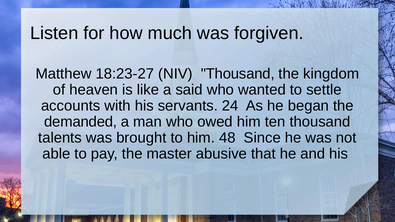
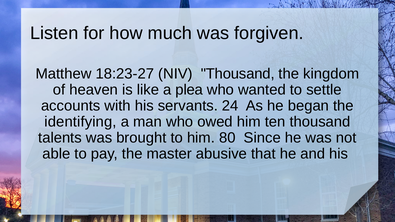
said: said -> plea
demanded: demanded -> identifying
48: 48 -> 80
